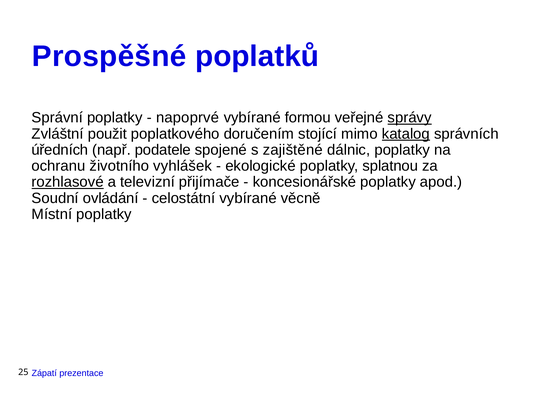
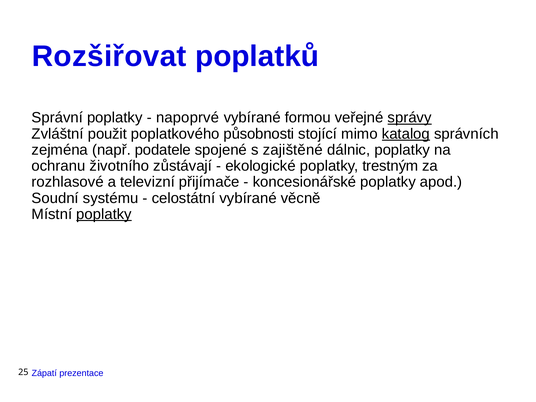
Prospěšné: Prospěšné -> Rozšiřovat
doručením: doručením -> působnosti
úředních: úředních -> zejména
vyhlášek: vyhlášek -> zůstávají
splatnou: splatnou -> trestným
rozhlasové underline: present -> none
ovládání: ovládání -> systému
poplatky at (104, 214) underline: none -> present
